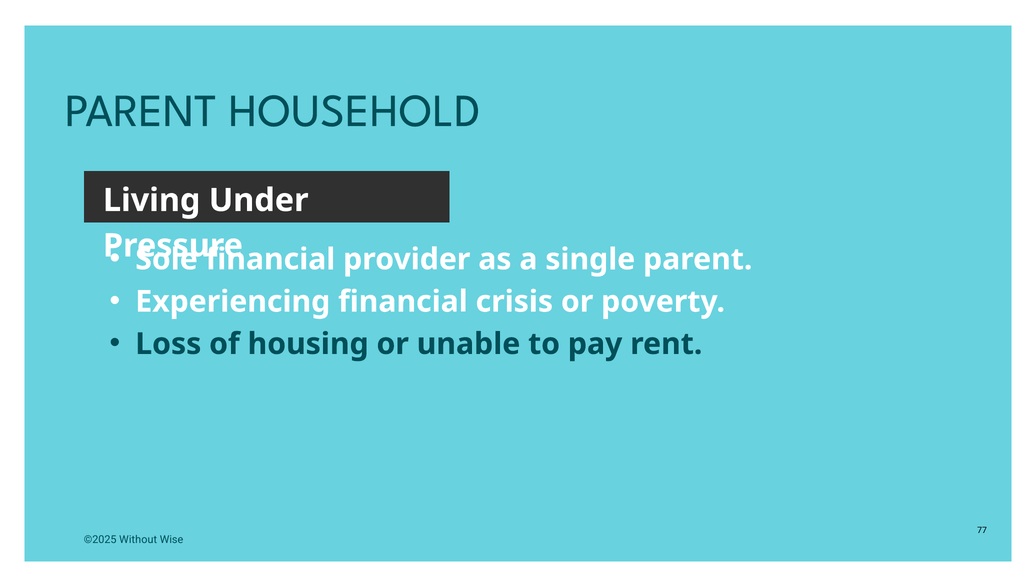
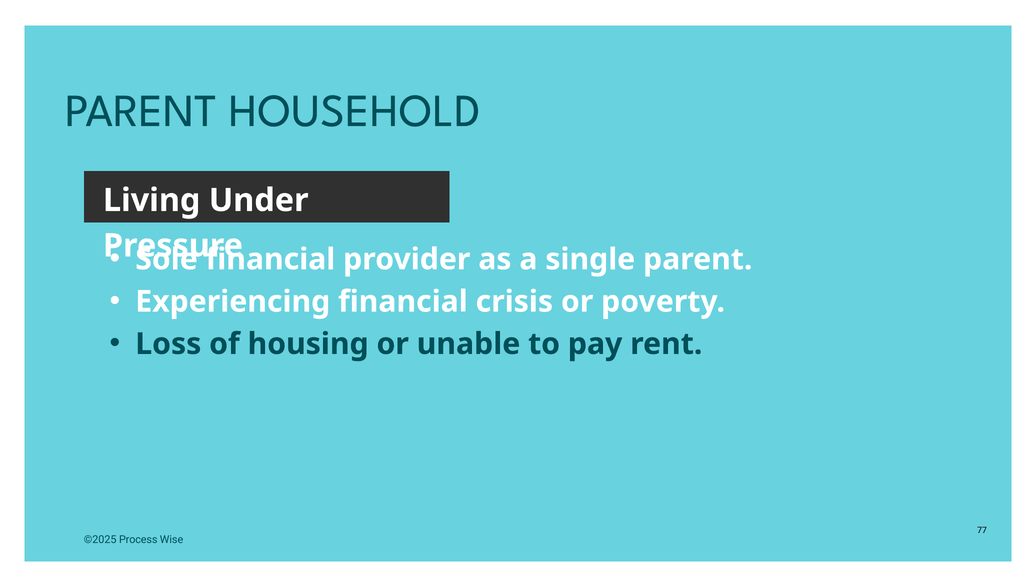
Without: Without -> Process
